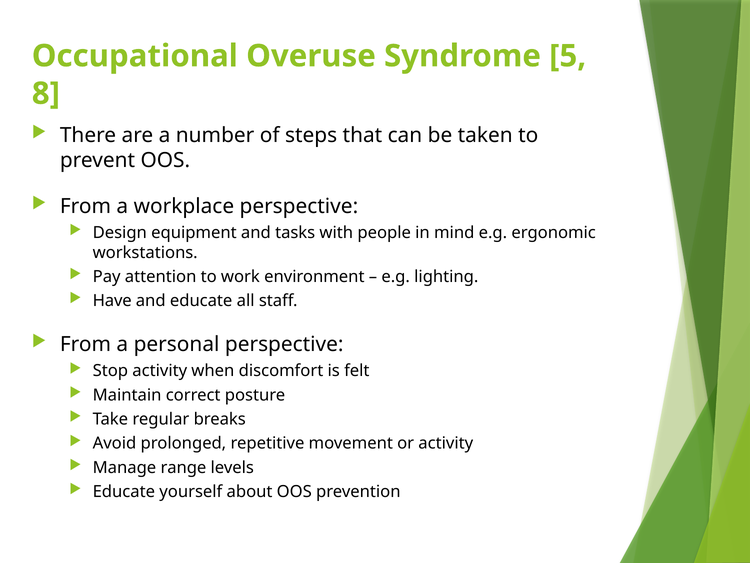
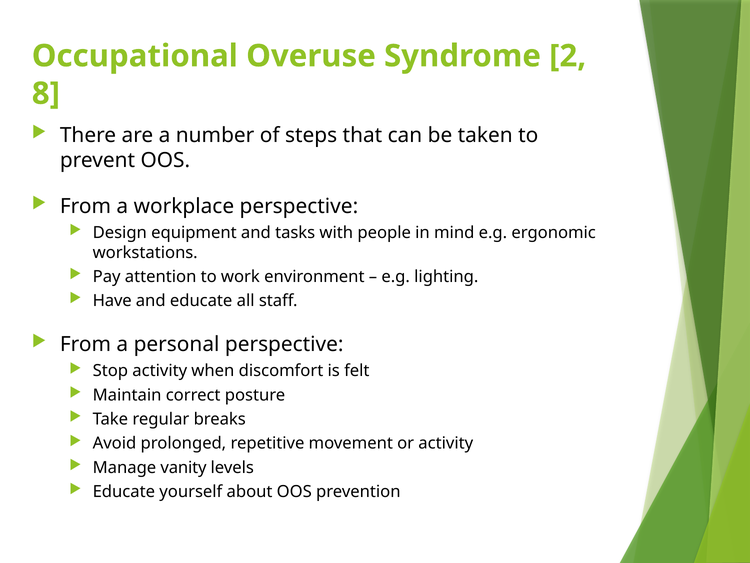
5: 5 -> 2
range: range -> vanity
